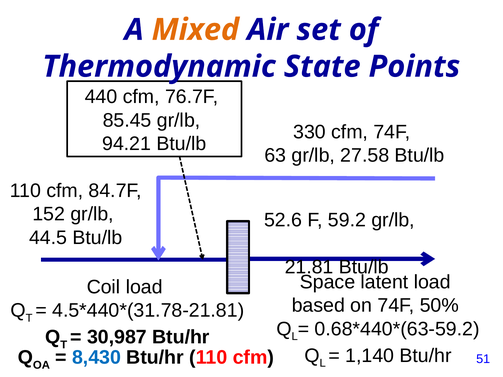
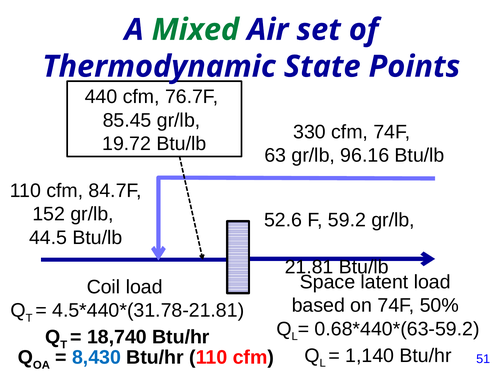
Mixed colour: orange -> green
94.21: 94.21 -> 19.72
27.58: 27.58 -> 96.16
30,987: 30,987 -> 18,740
